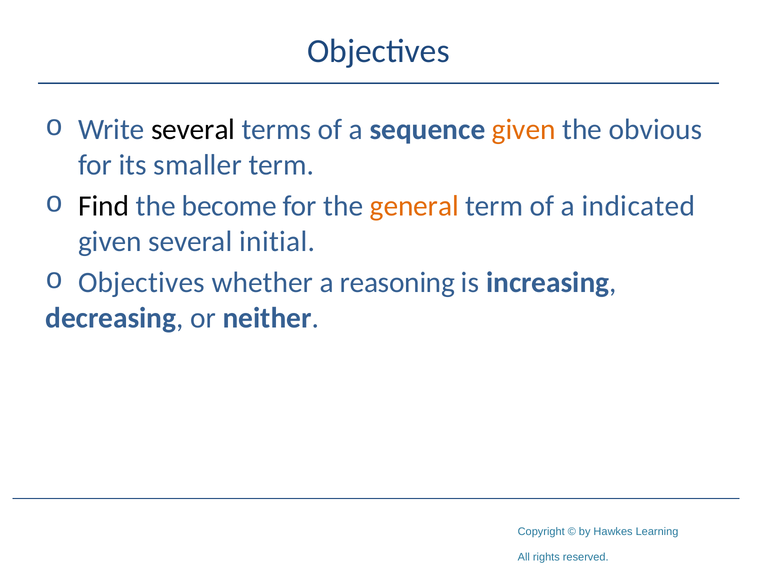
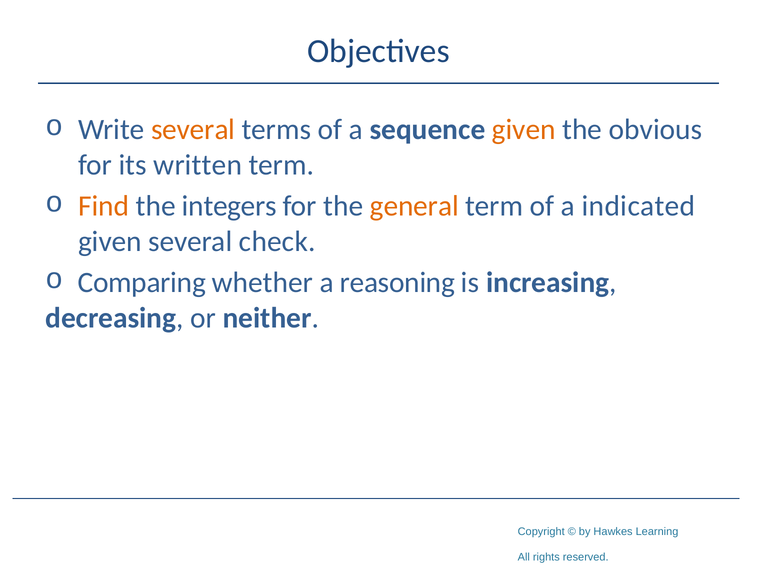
several at (193, 129) colour: black -> orange
smaller: smaller -> written
Find colour: black -> orange
become: become -> integers
initial: initial -> check
Objectives at (141, 283): Objectives -> Comparing
